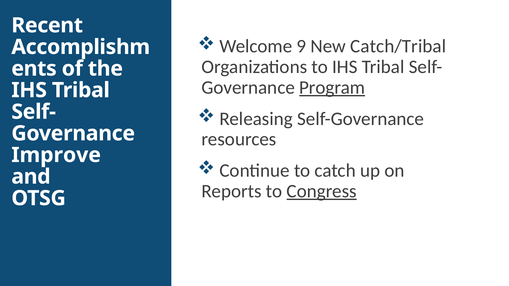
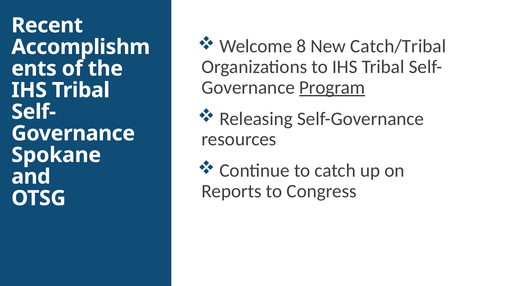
9: 9 -> 8
Improve: Improve -> Spokane
Congress underline: present -> none
